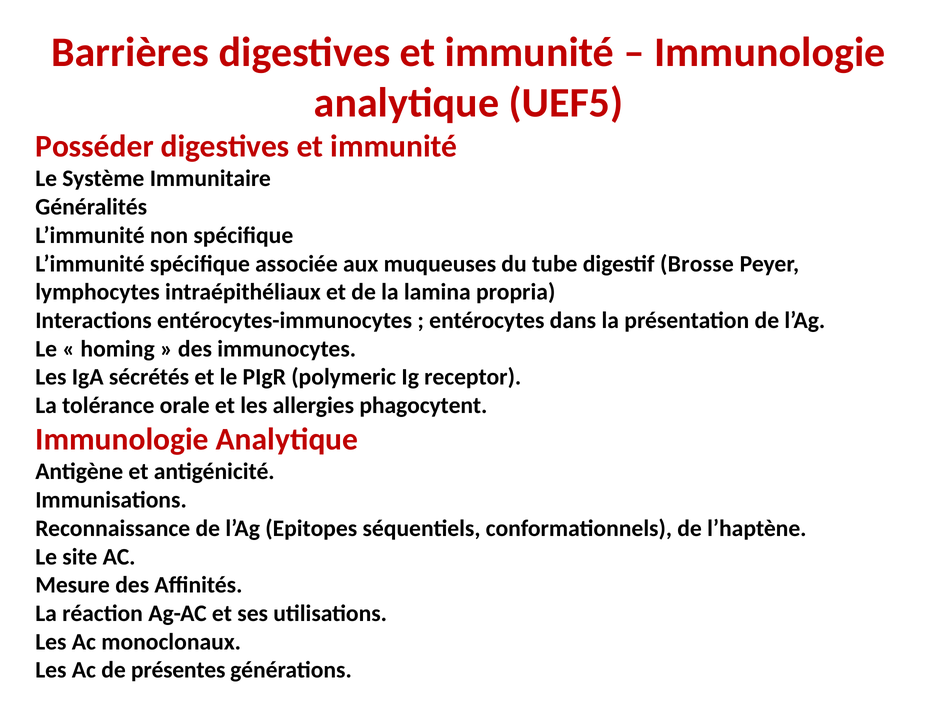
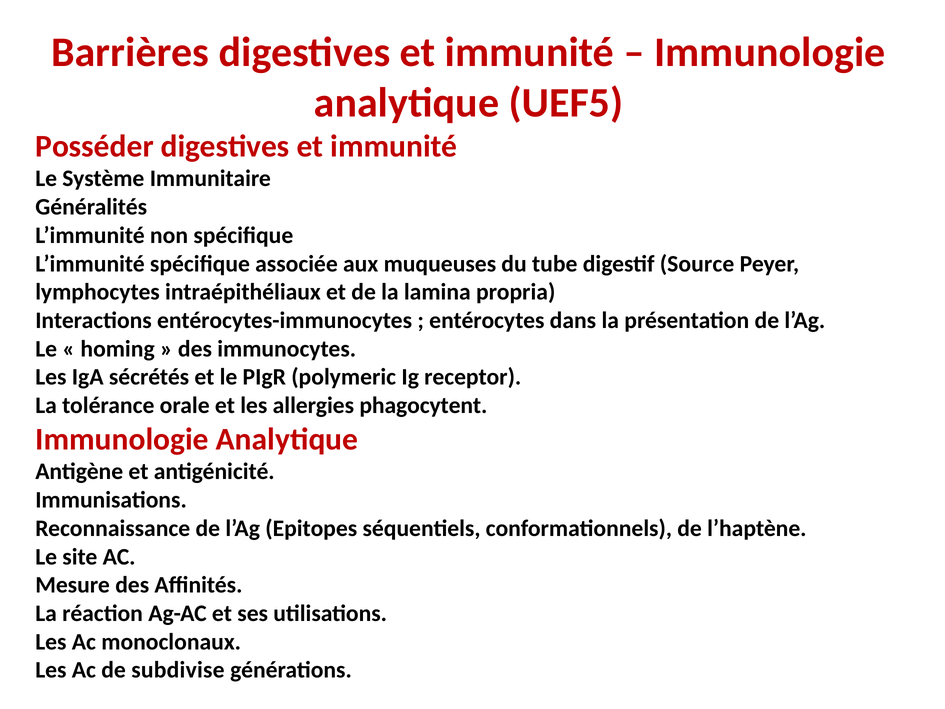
Brosse: Brosse -> Source
présentes: présentes -> subdivise
